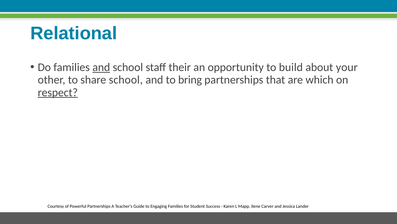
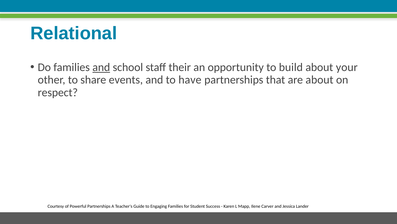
share school: school -> events
bring: bring -> have
are which: which -> about
respect underline: present -> none
